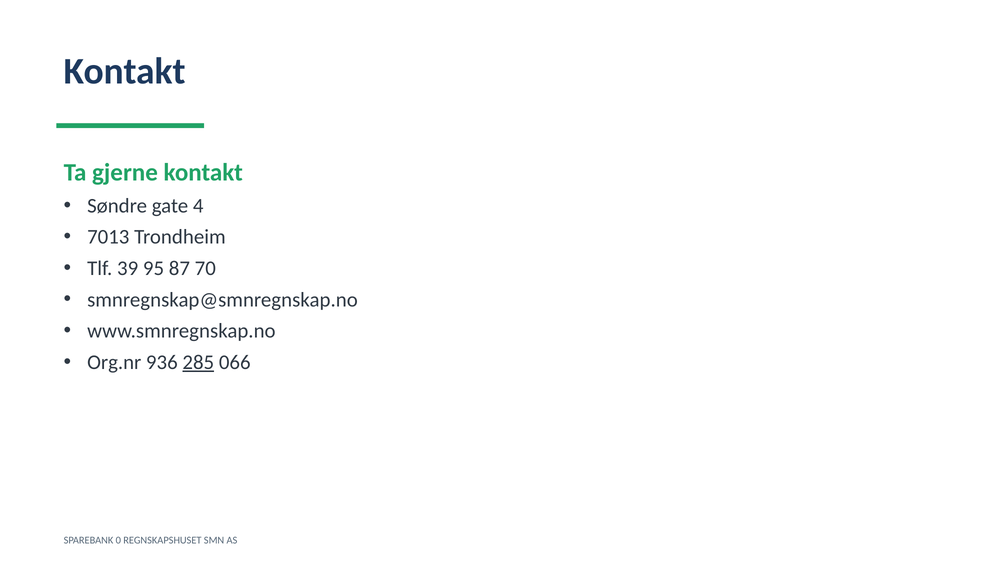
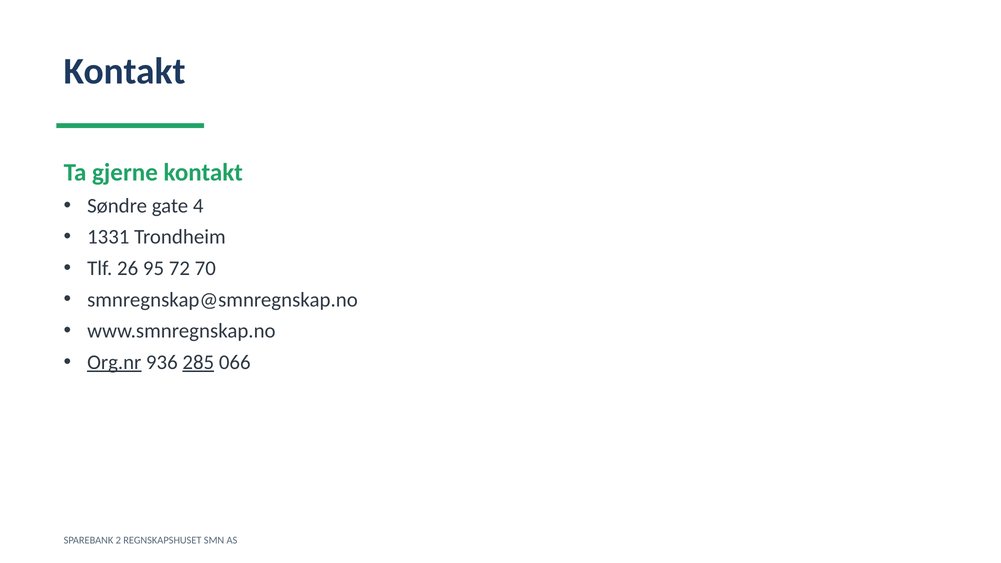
7013: 7013 -> 1331
39: 39 -> 26
87: 87 -> 72
Org.nr underline: none -> present
0: 0 -> 2
